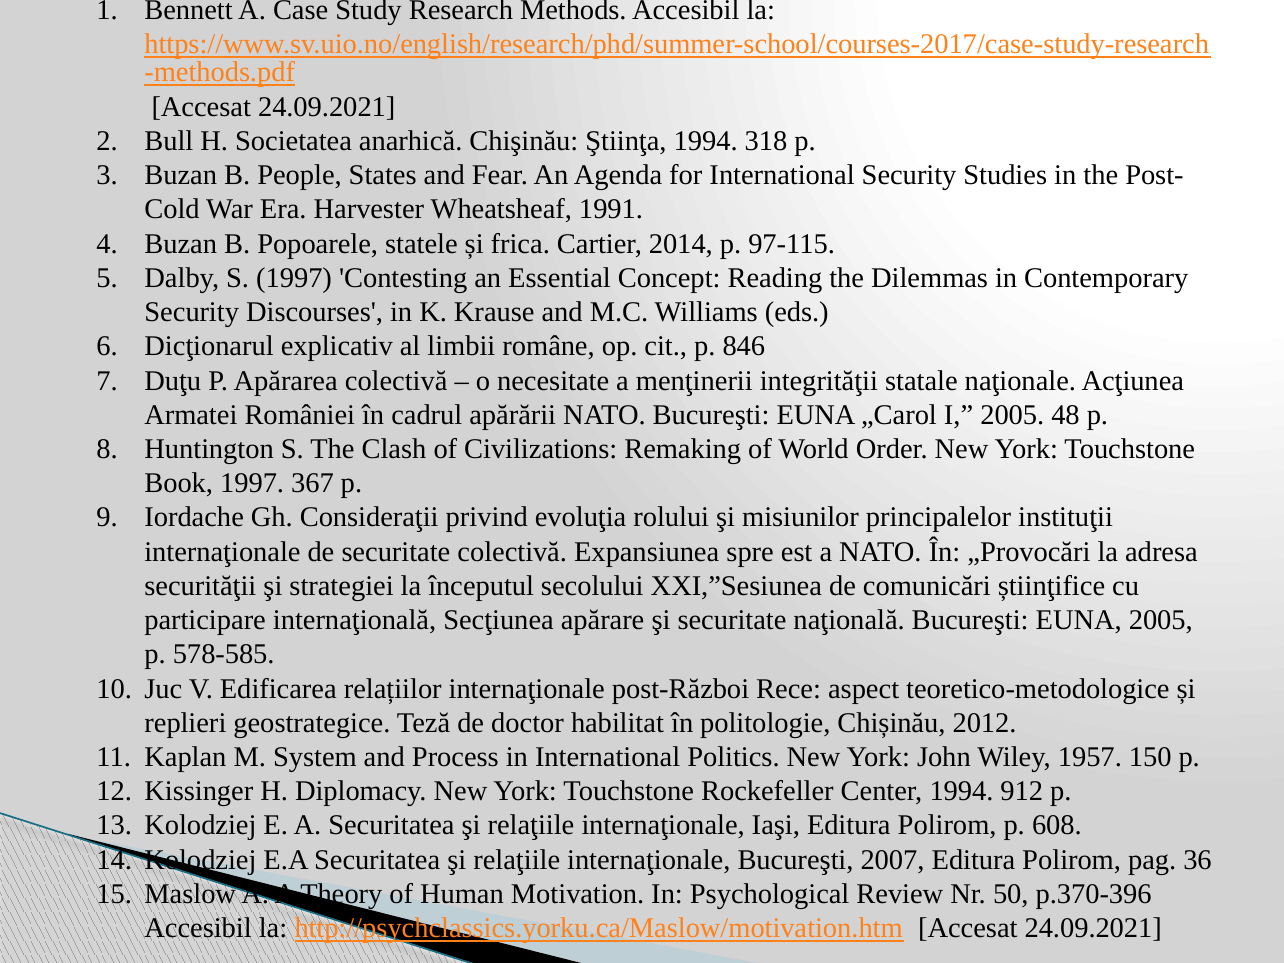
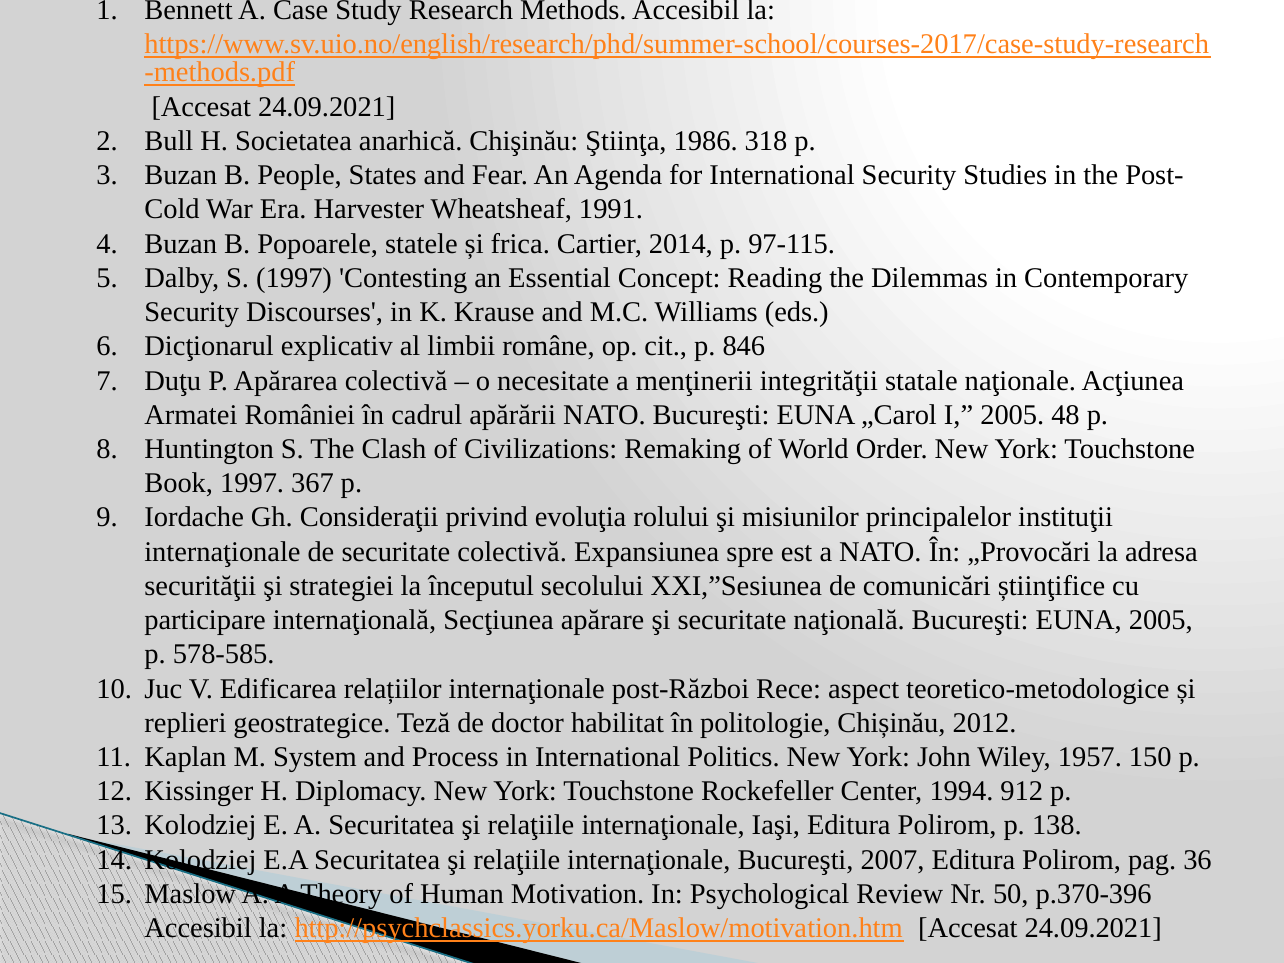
Ştiinţa 1994: 1994 -> 1986
608: 608 -> 138
